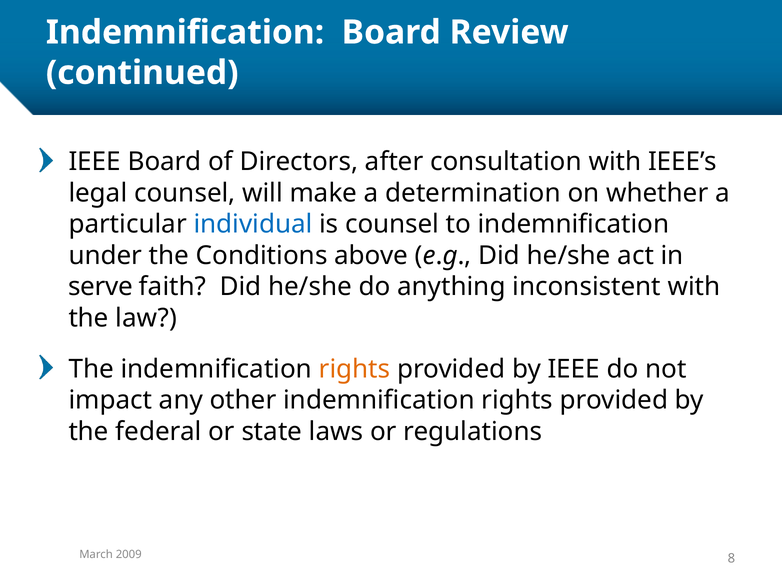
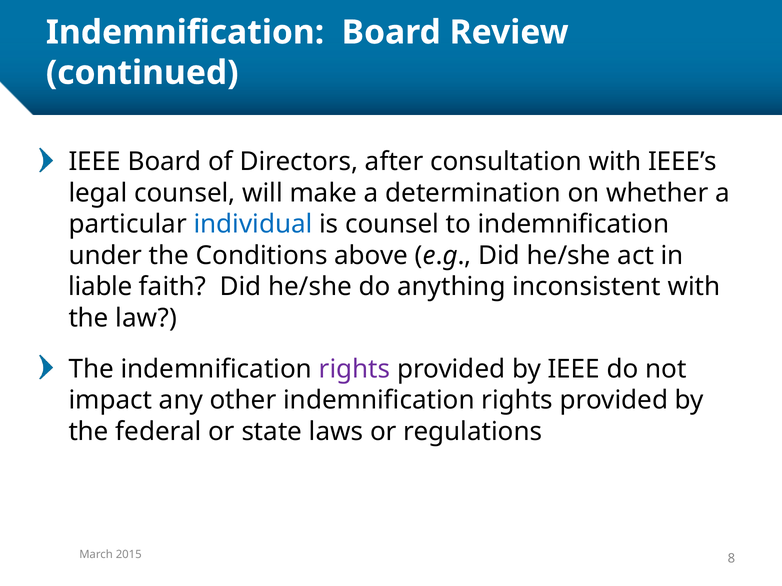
serve: serve -> liable
rights at (355, 369) colour: orange -> purple
2009: 2009 -> 2015
